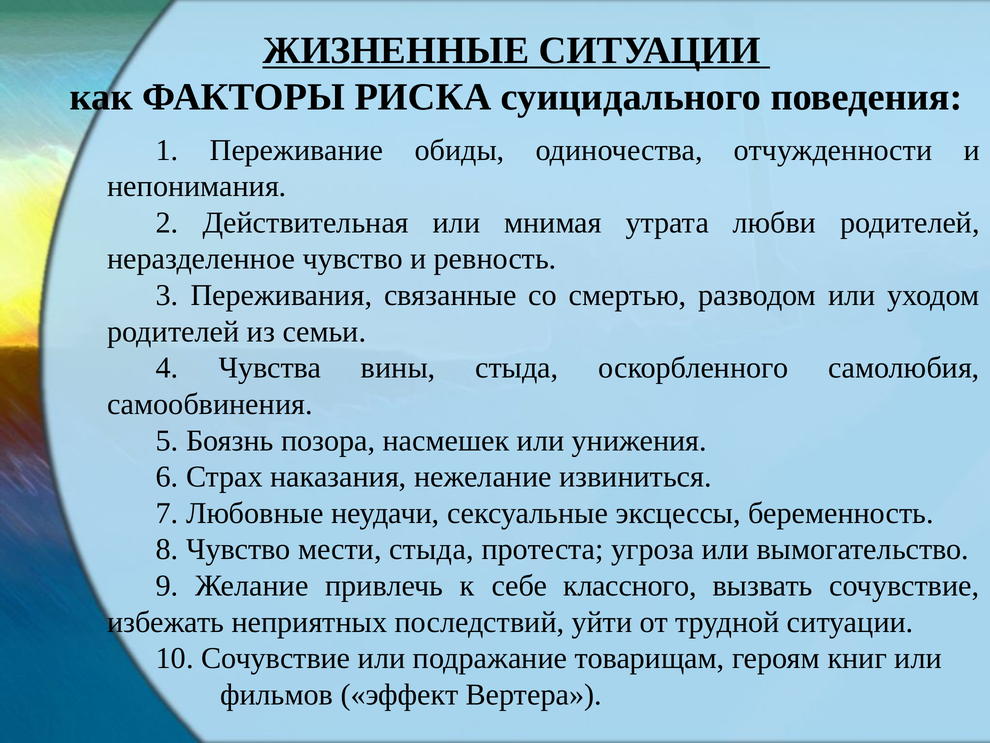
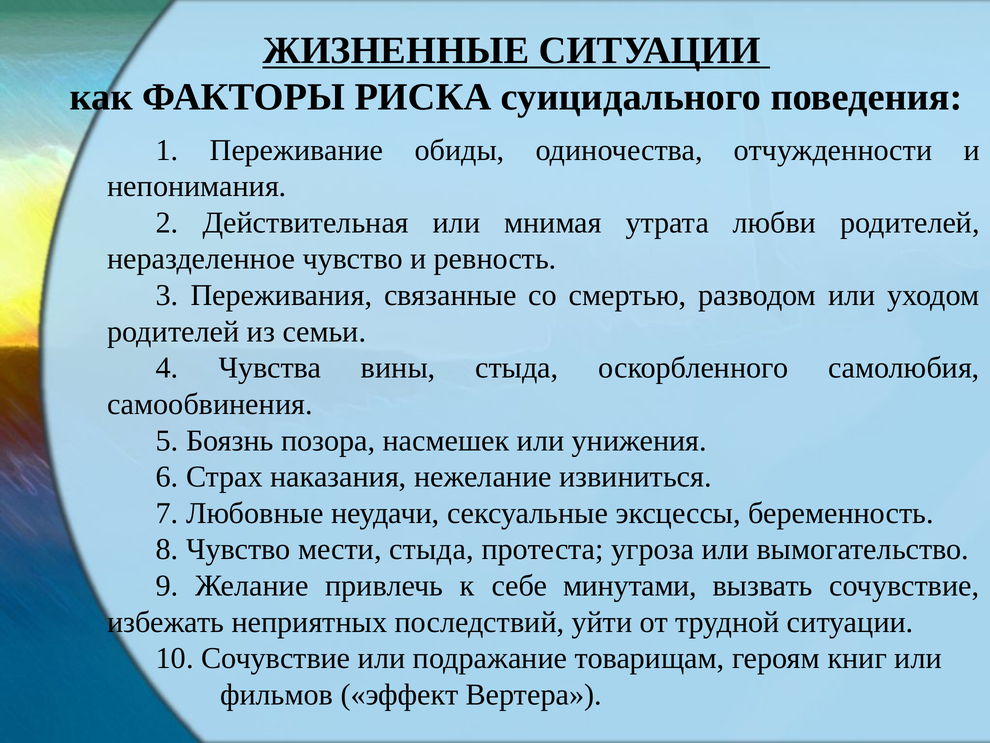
классного: классного -> минутами
